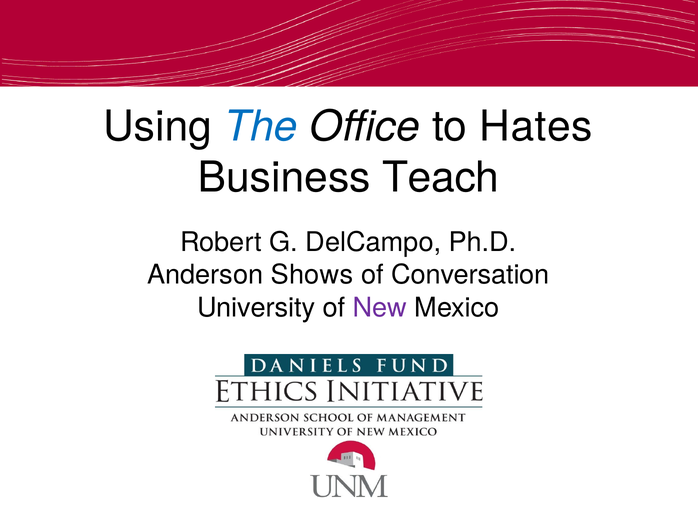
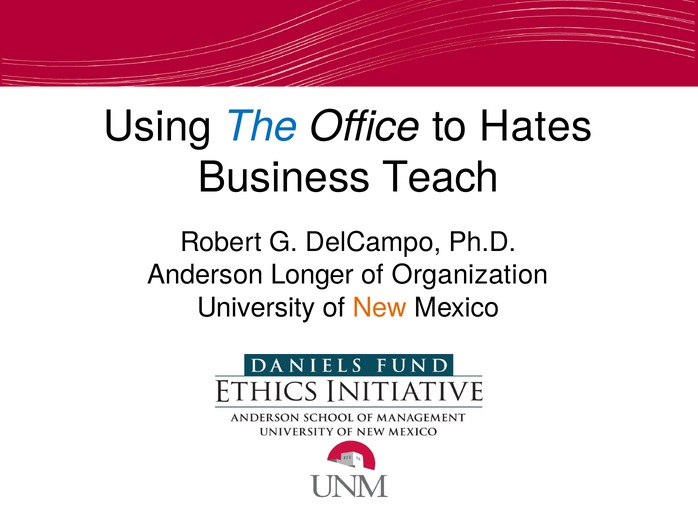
Shows: Shows -> Longer
Conversation: Conversation -> Organization
New colour: purple -> orange
